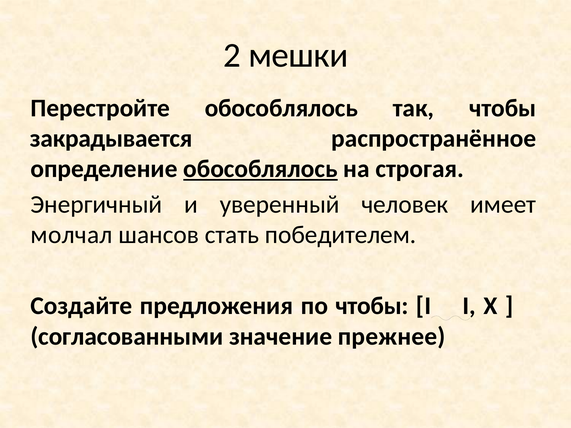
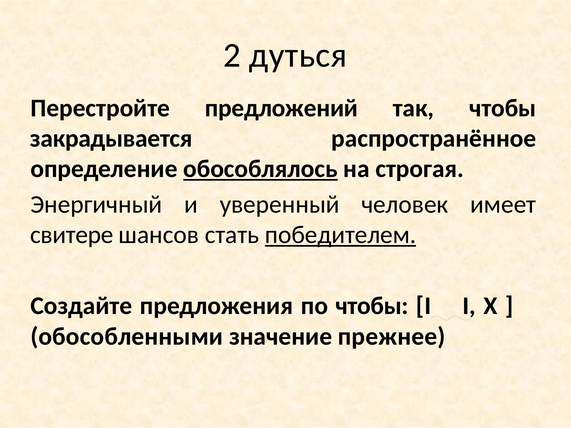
мешки: мешки -> дуться
Перестройте обособлялось: обособлялось -> предложений
молчал: молчал -> свитере
победителем underline: none -> present
согласованными: согласованными -> обособленными
